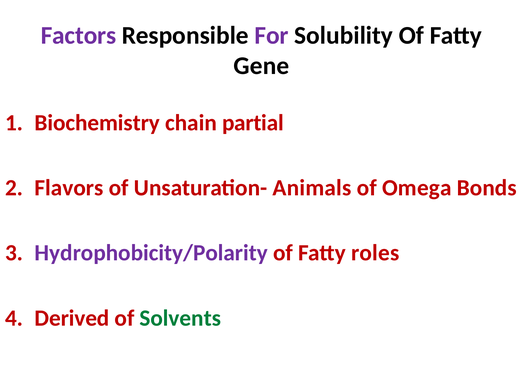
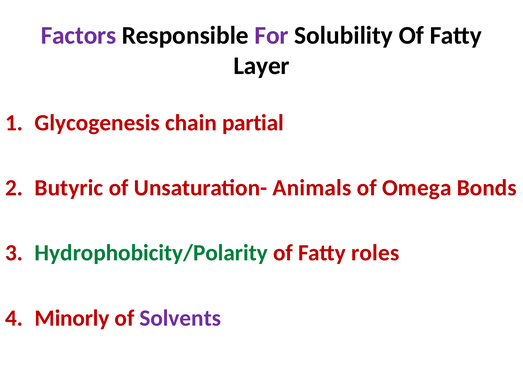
Gene: Gene -> Layer
Biochemistry: Biochemistry -> Glycogenesis
Flavors: Flavors -> Butyric
Hydrophobicity/Polarity colour: purple -> green
Derived: Derived -> Minorly
Solvents colour: green -> purple
